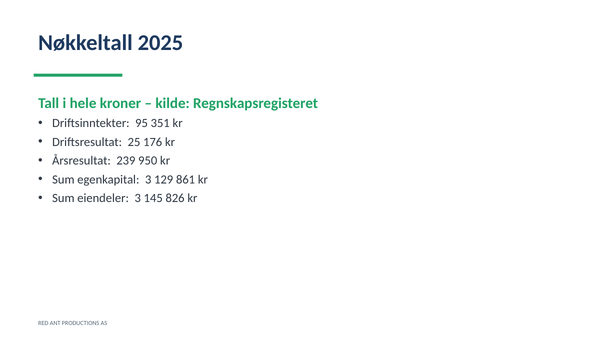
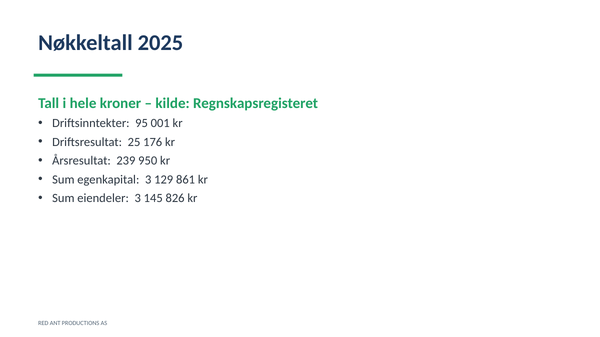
351: 351 -> 001
